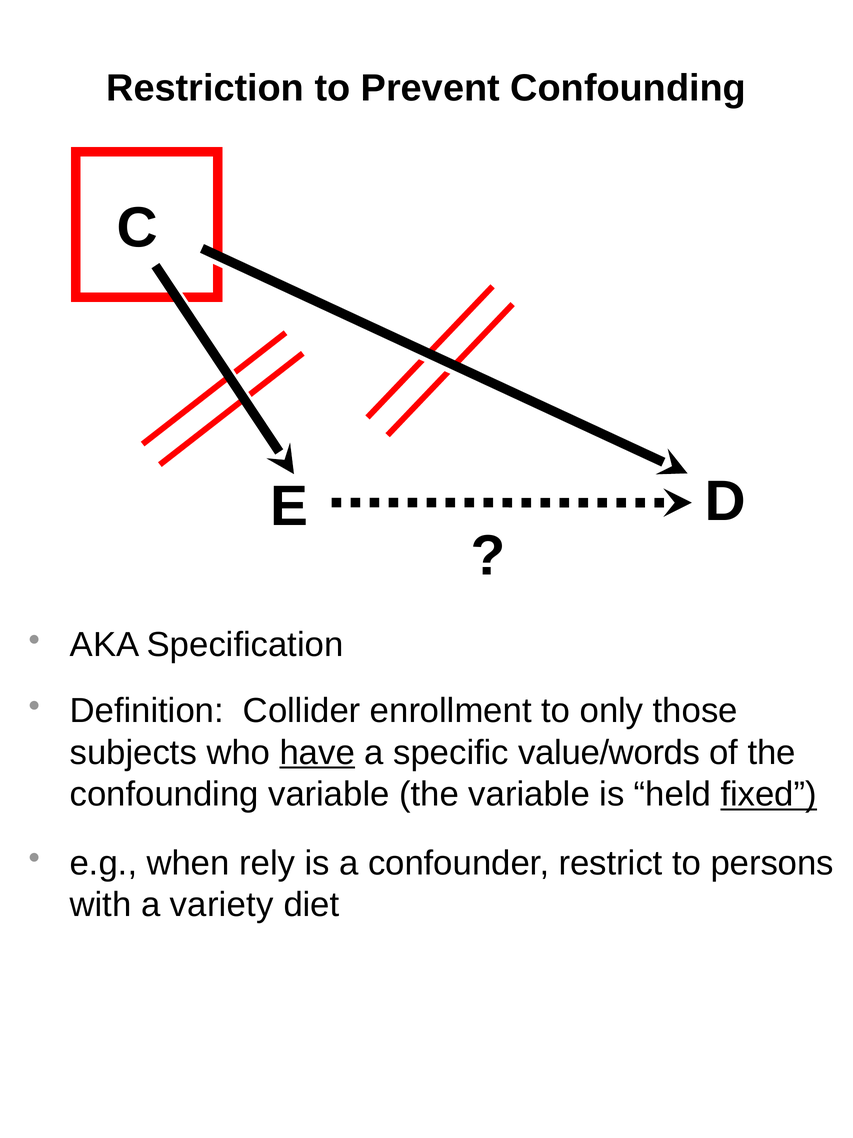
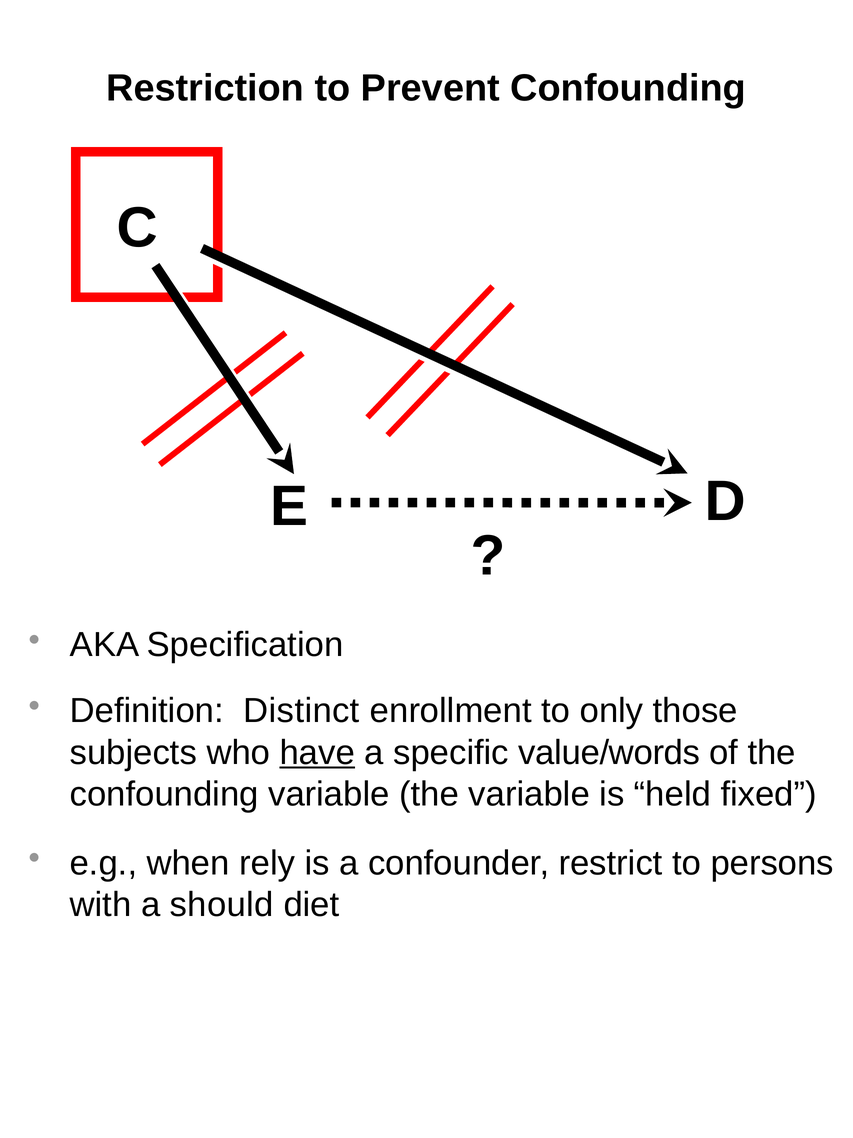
Collider: Collider -> Distinct
fixed underline: present -> none
variety: variety -> should
